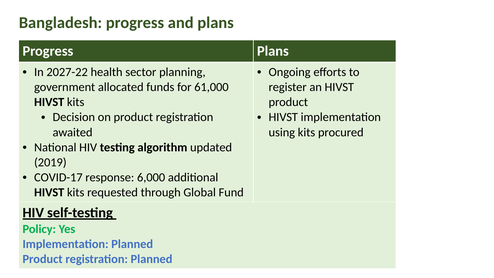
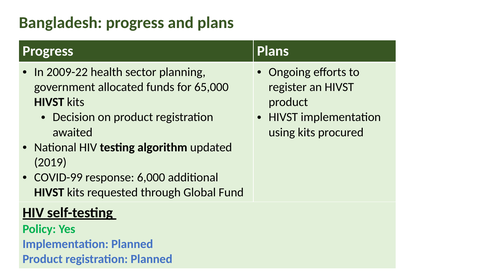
2027-22: 2027-22 -> 2009-22
61,000: 61,000 -> 65,000
COVID-17: COVID-17 -> COVID-99
